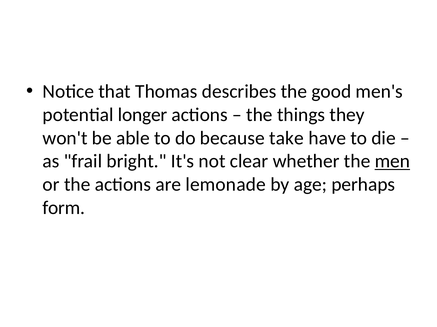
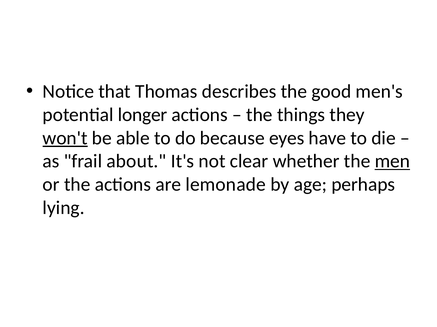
won't underline: none -> present
take: take -> eyes
bright: bright -> about
form: form -> lying
